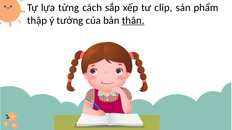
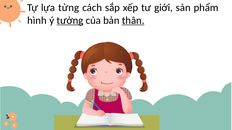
clip: clip -> giới
thập: thập -> hình
tưởng underline: none -> present
